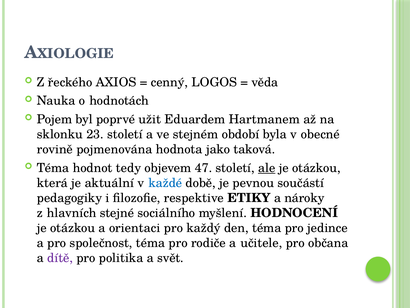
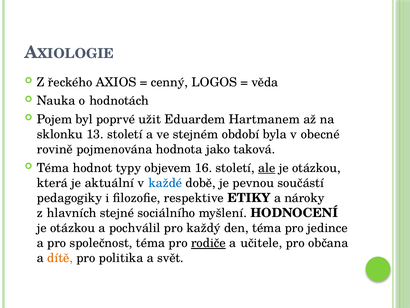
23: 23 -> 13
tedy: tedy -> typy
47: 47 -> 16
orientaci: orientaci -> pochválil
rodiče underline: none -> present
dítě colour: purple -> orange
